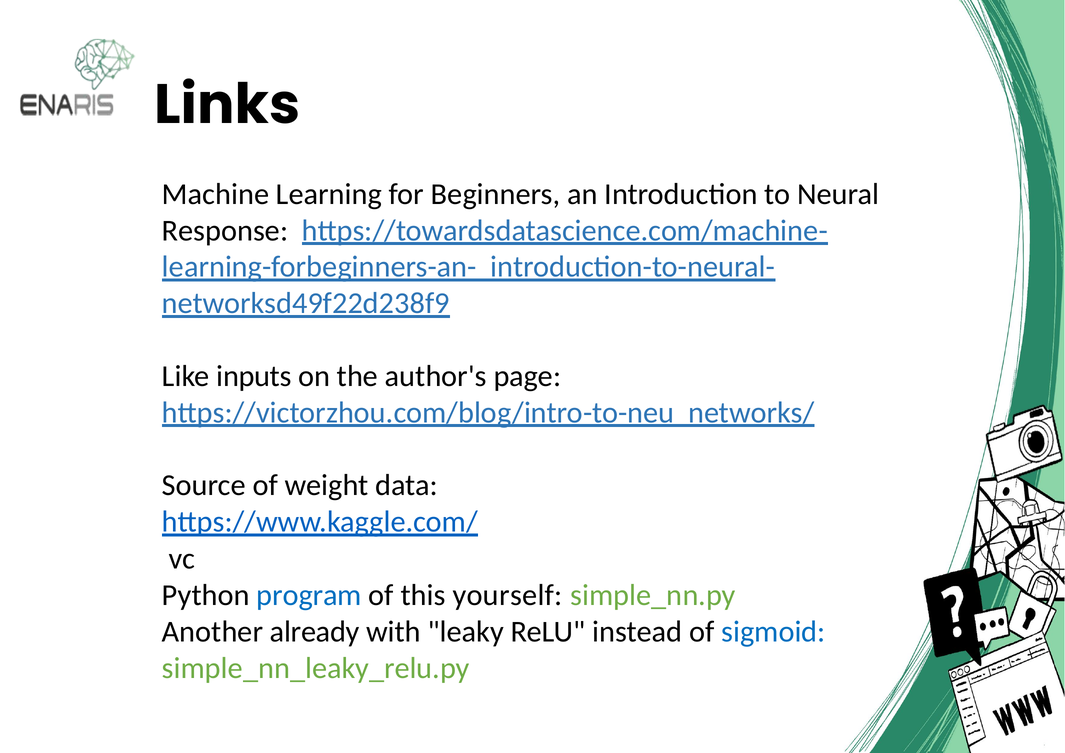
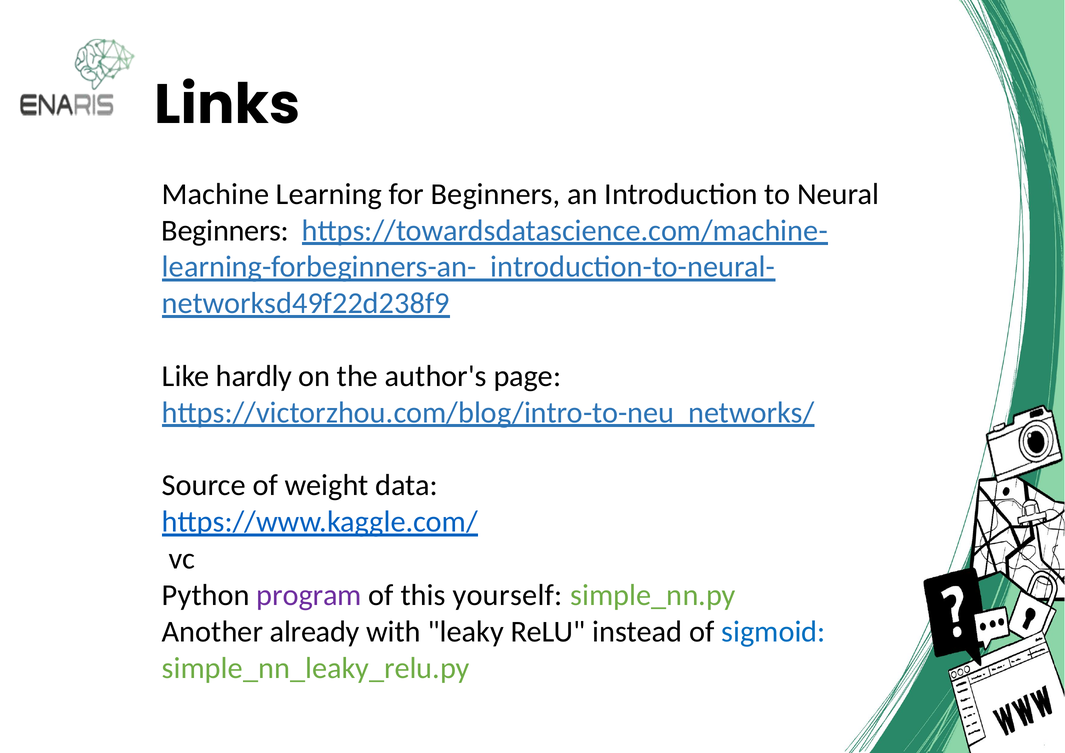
Response at (225, 231): Response -> Beginners
inputs: inputs -> hardly
program colour: blue -> purple
